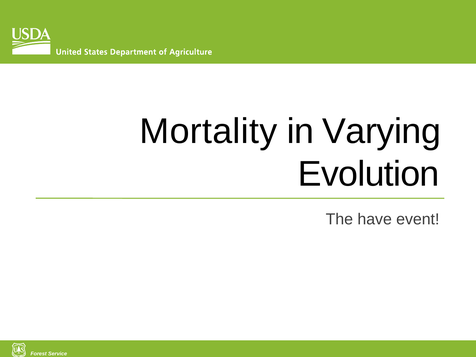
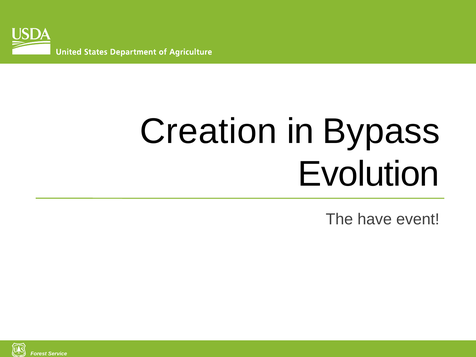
Mortality: Mortality -> Creation
Varying: Varying -> Bypass
